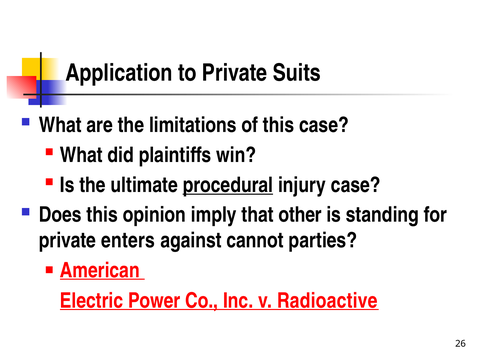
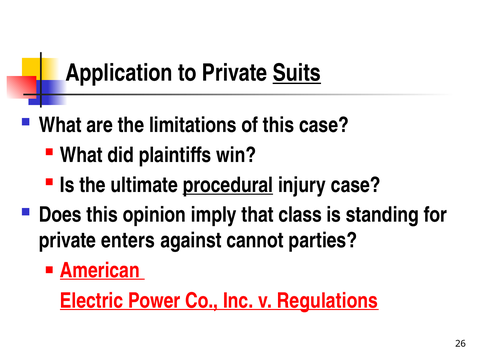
Suits underline: none -> present
other: other -> class
Radioactive: Radioactive -> Regulations
